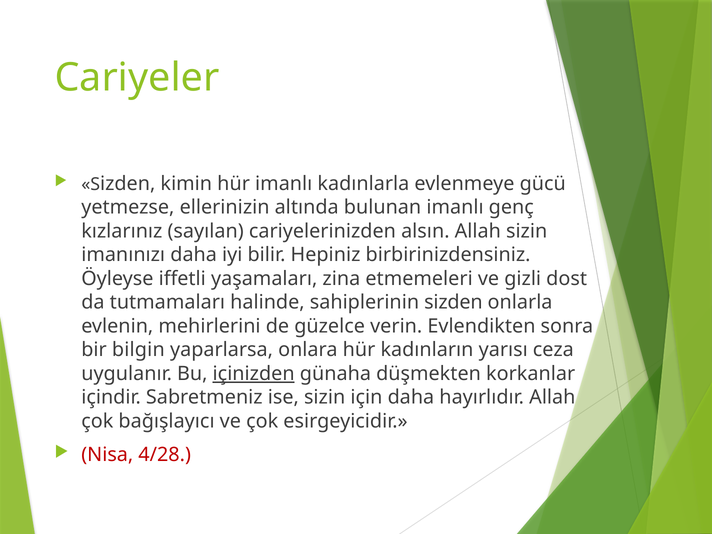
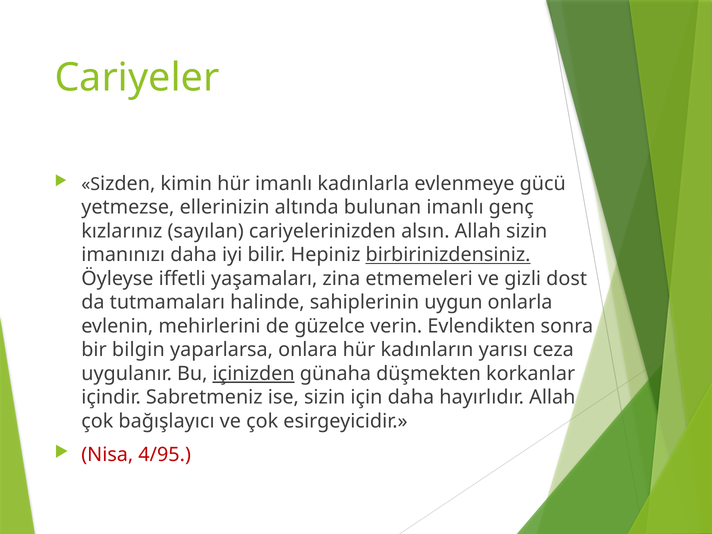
birbirinizdensiniz underline: none -> present
sahiplerinin sizden: sizden -> uygun
4/28: 4/28 -> 4/95
